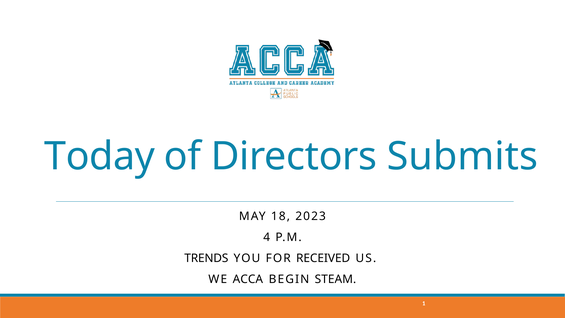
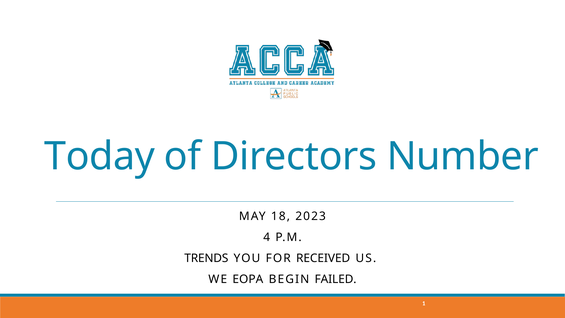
Submits: Submits -> Number
ACCA: ACCA -> EOPA
STEAM: STEAM -> FAILED
